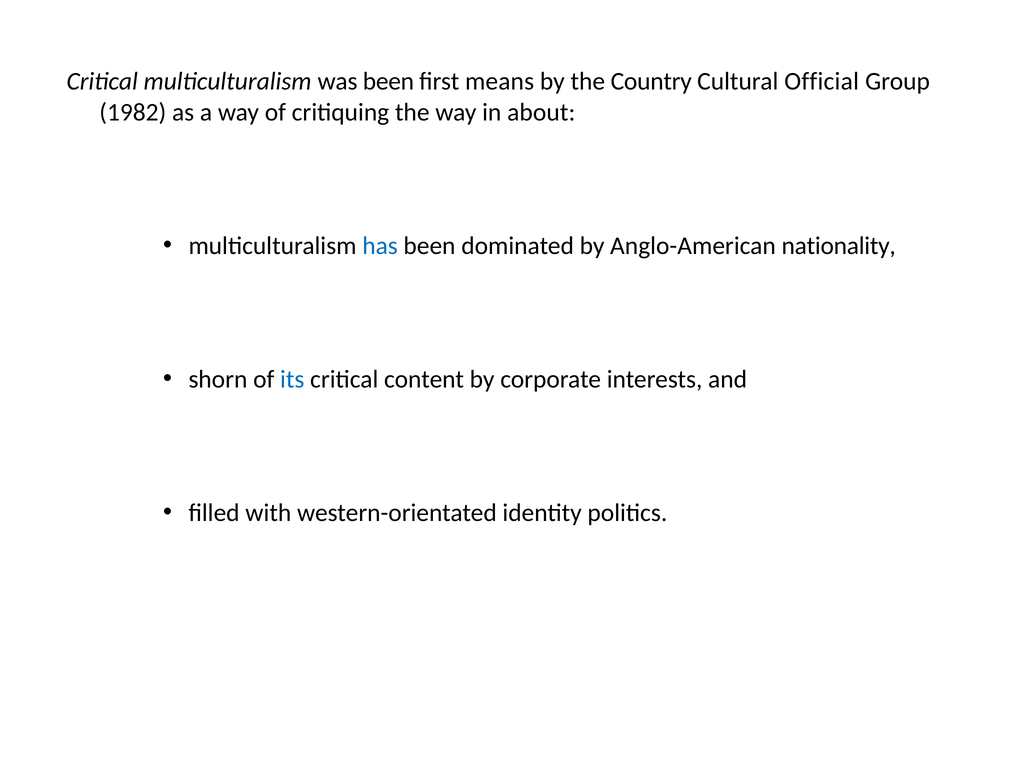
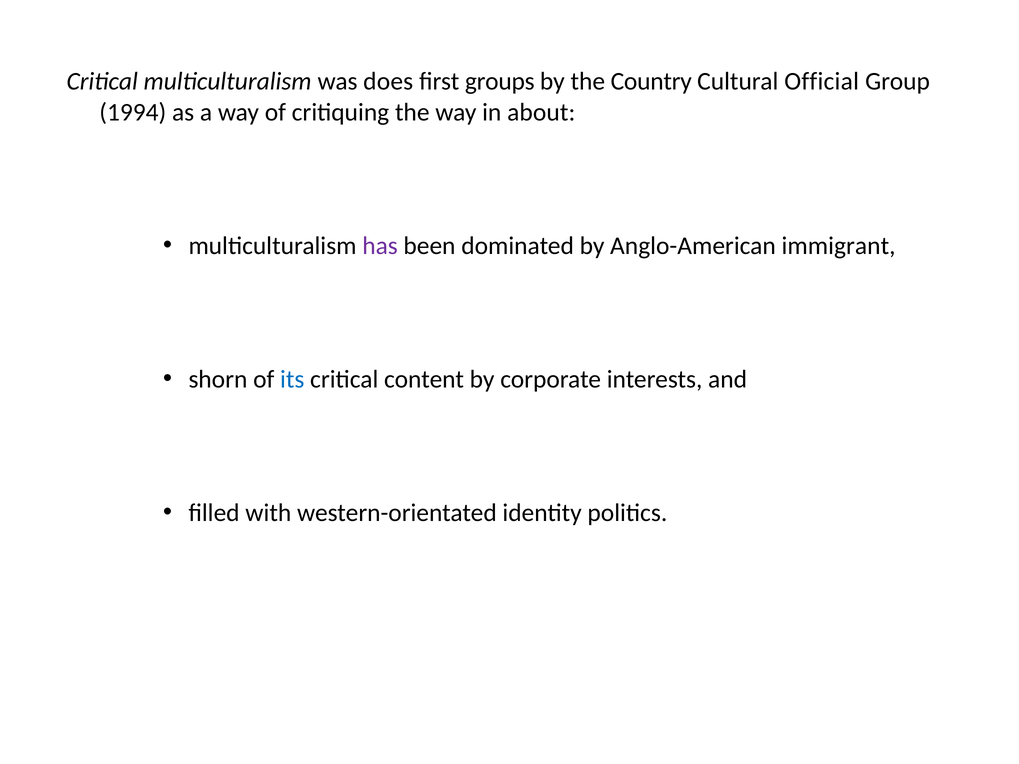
was been: been -> does
means: means -> groups
1982: 1982 -> 1994
has colour: blue -> purple
nationality: nationality -> immigrant
